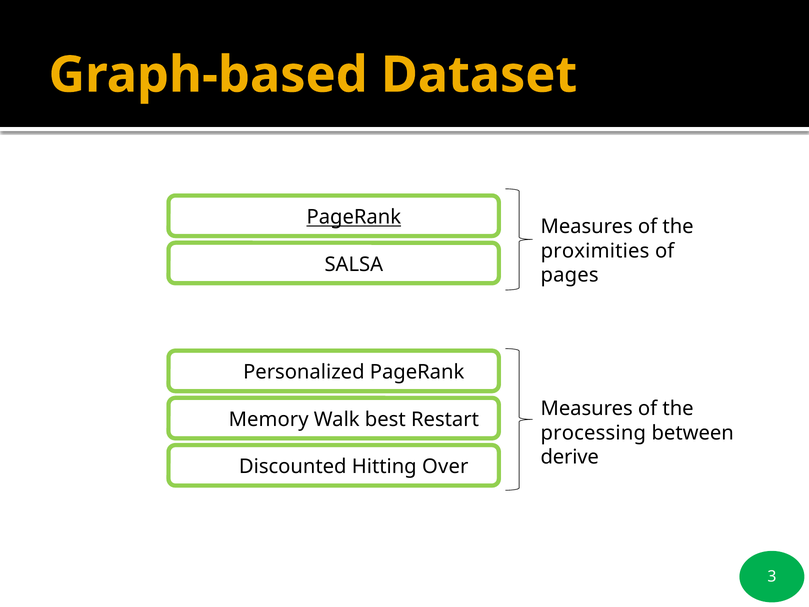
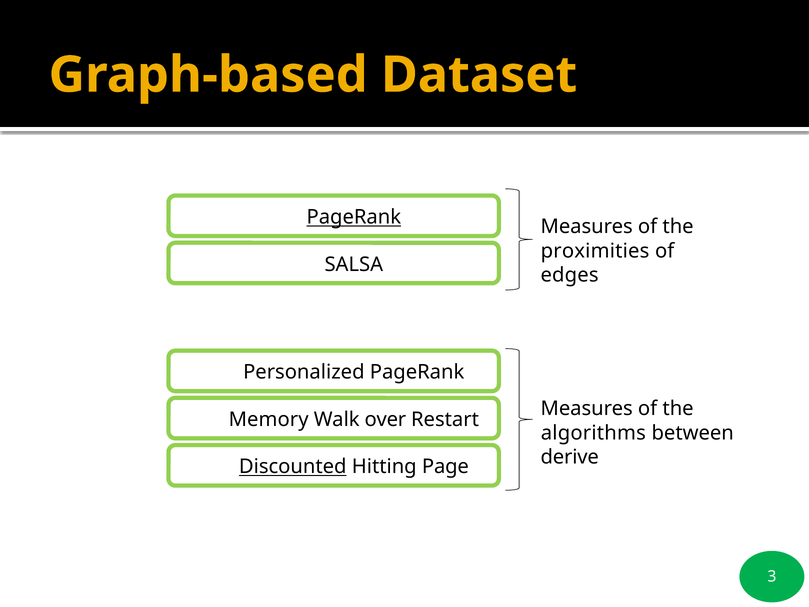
pages: pages -> edges
best: best -> over
processing: processing -> algorithms
Discounted underline: none -> present
Over: Over -> Page
